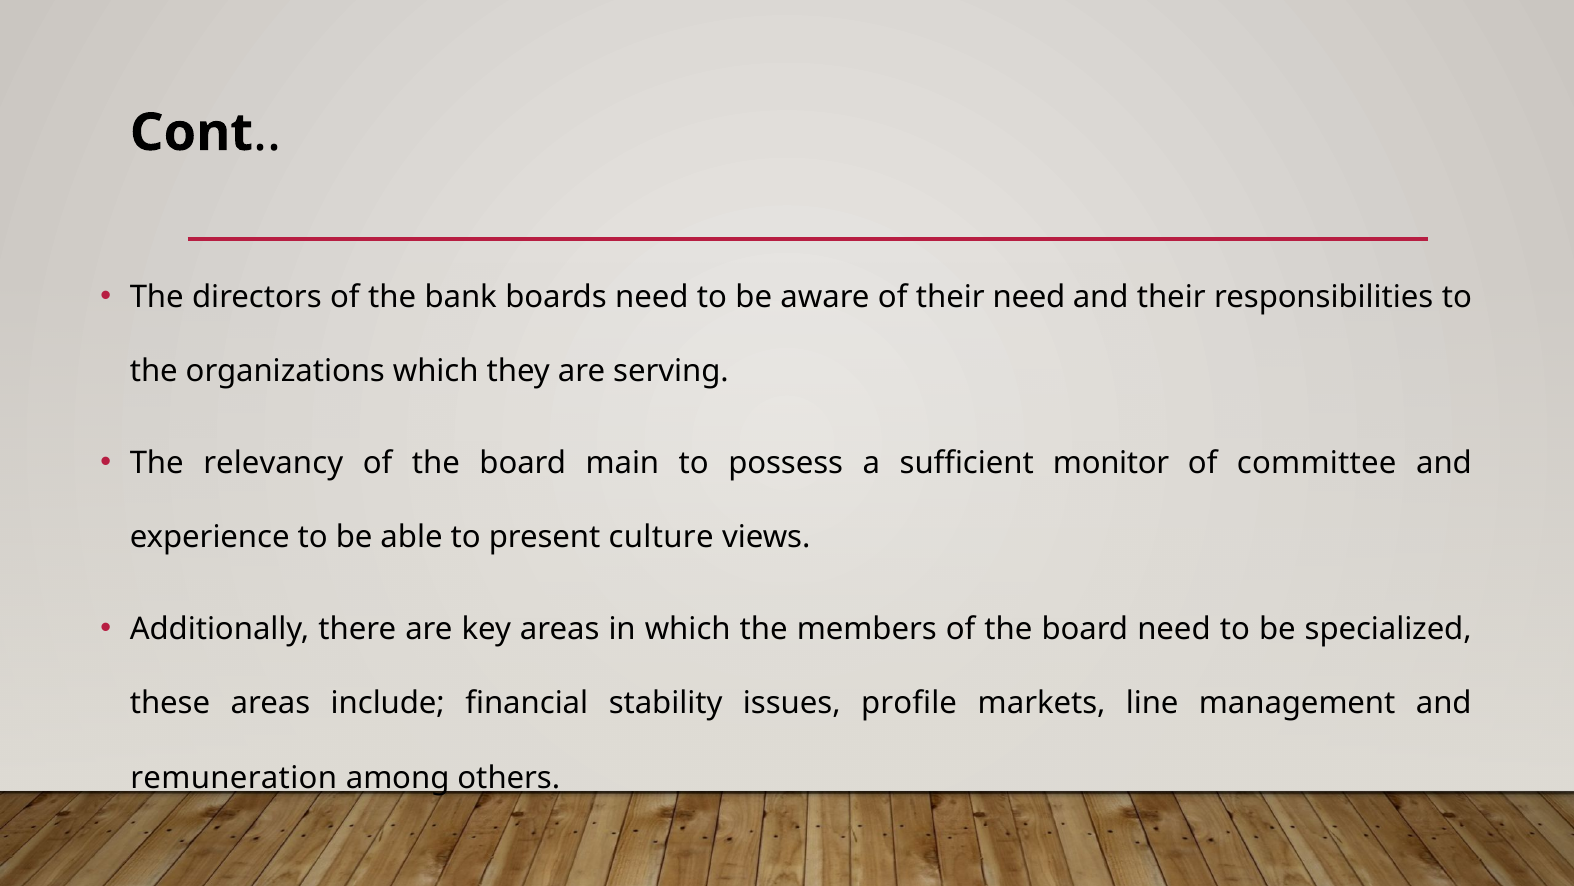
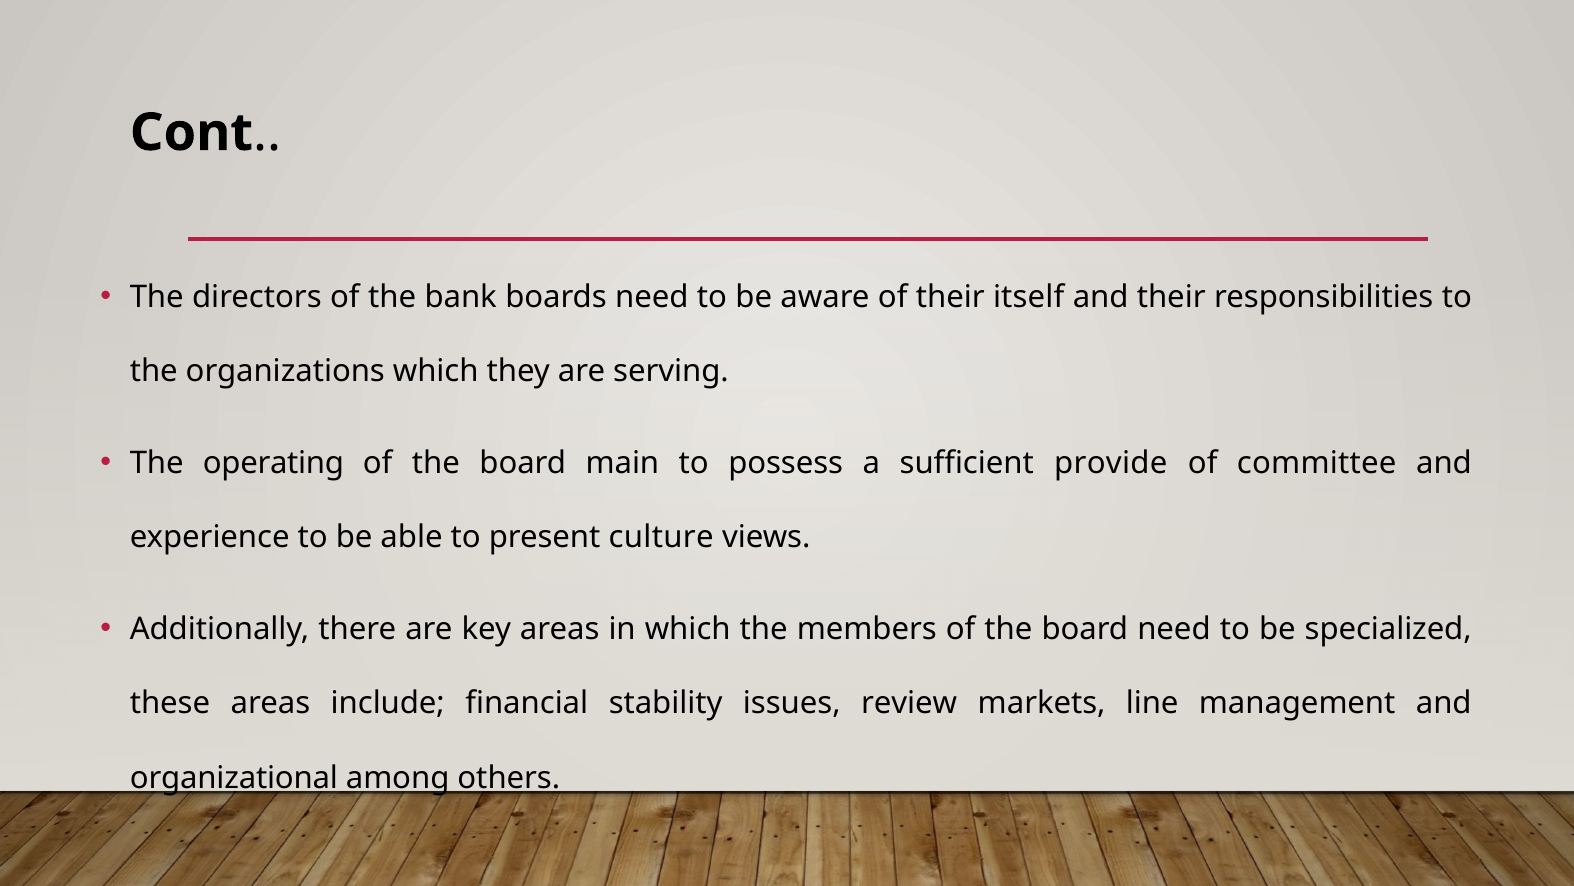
their need: need -> itself
relevancy: relevancy -> operating
monitor: monitor -> provide
profile: profile -> review
remuneration: remuneration -> organizational
